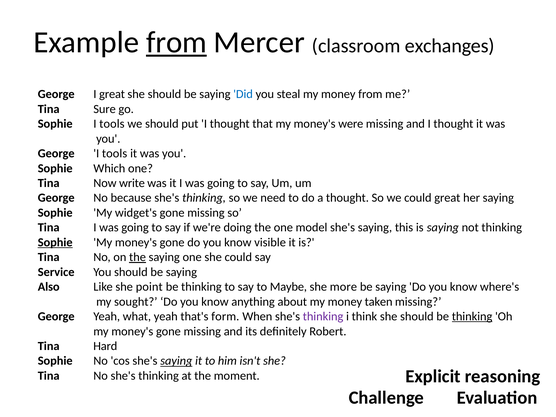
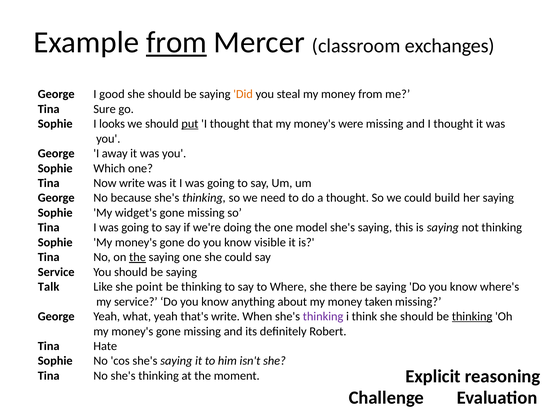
I great: great -> good
Did colour: blue -> orange
Sophie I tools: tools -> looks
put underline: none -> present
George I tools: tools -> away
could great: great -> build
Sophie at (55, 242) underline: present -> none
Also: Also -> Talk
Maybe: Maybe -> Where
more: more -> there
my sought: sought -> service
that's form: form -> write
Hard: Hard -> Hate
saying at (176, 361) underline: present -> none
